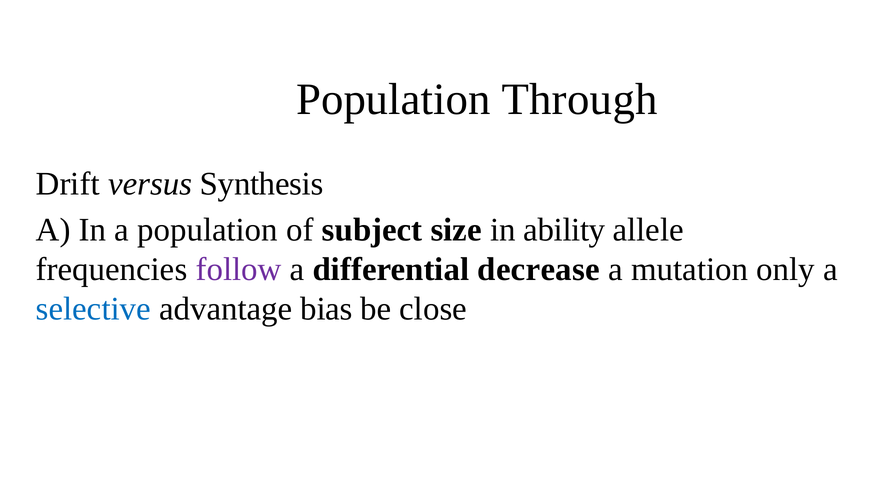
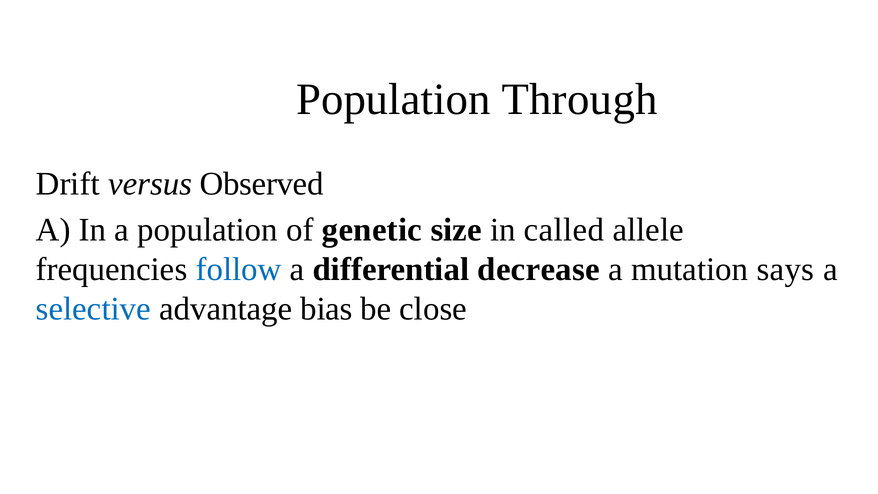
Synthesis: Synthesis -> Observed
subject: subject -> genetic
ability: ability -> called
follow colour: purple -> blue
only: only -> says
